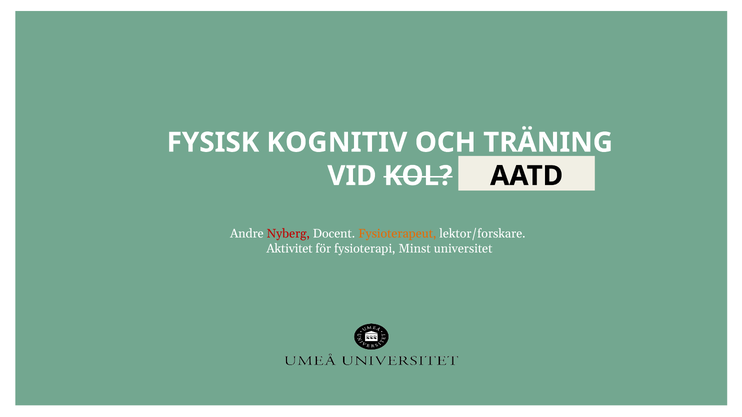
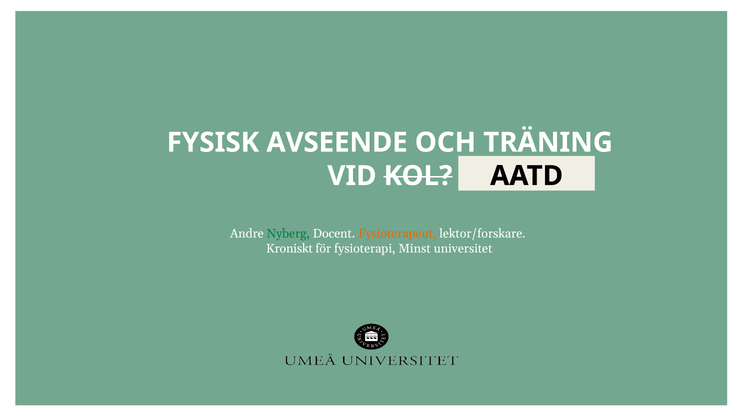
KOGNITIV: KOGNITIV -> AVSEENDE
Nyberg colour: red -> green
Aktivitet: Aktivitet -> Kroniskt
